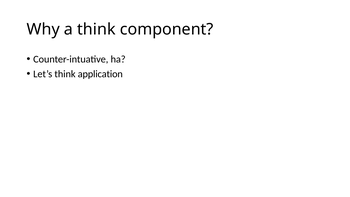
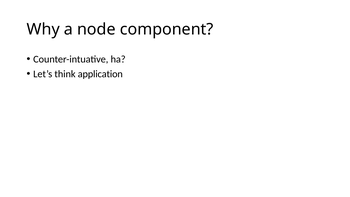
a think: think -> node
